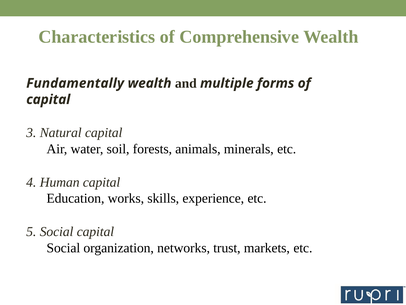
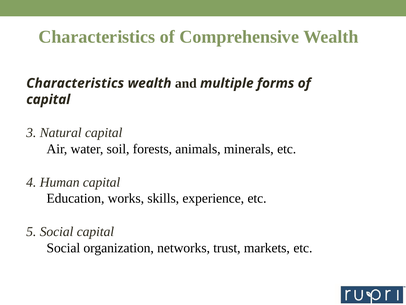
Fundamentally at (75, 83): Fundamentally -> Characteristics
